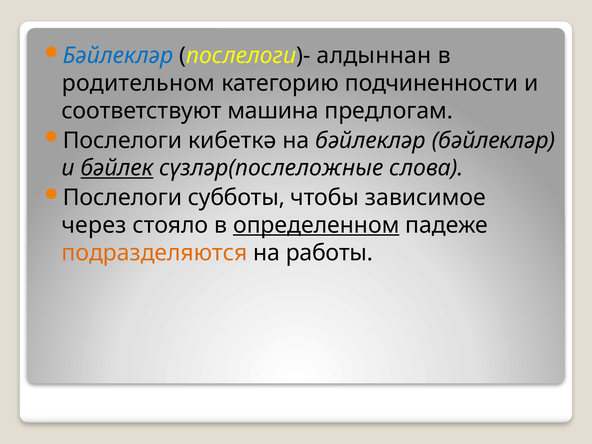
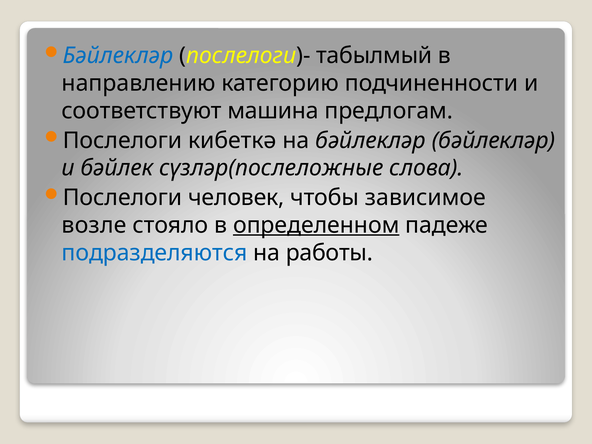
алдыннан: алдыннан -> табылмый
родительном: родительном -> направлению
бәйлек underline: present -> none
субботы: субботы -> человек
через: через -> возле
подразделяются colour: orange -> blue
